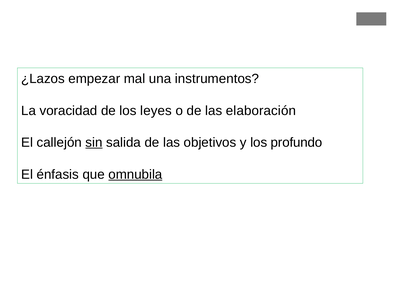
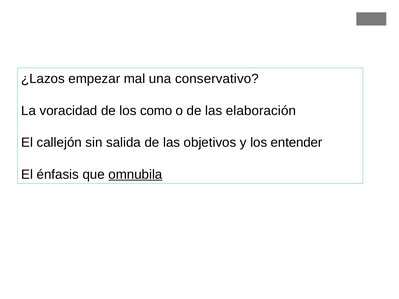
instrumentos: instrumentos -> conservativo
leyes: leyes -> como
sin underline: present -> none
profundo: profundo -> entender
